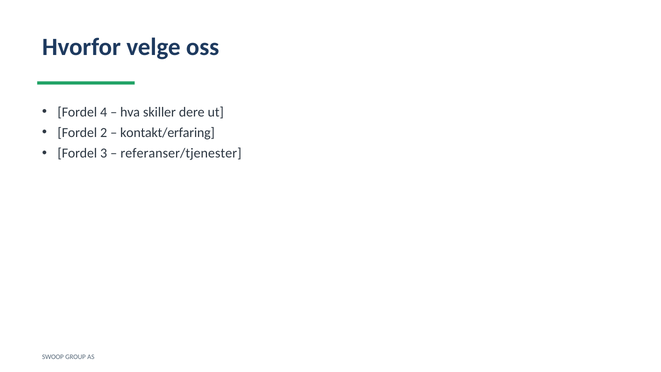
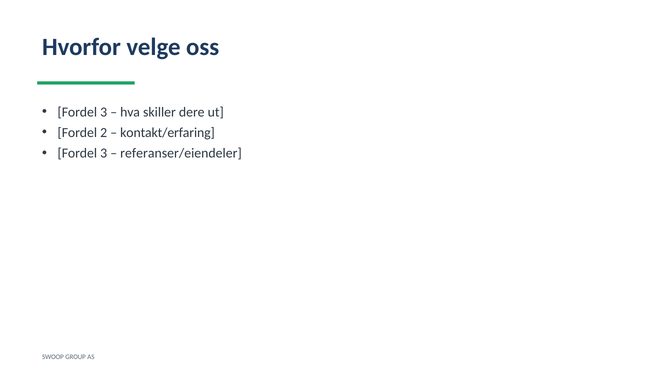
4 at (104, 112): 4 -> 3
referanser/tjenester: referanser/tjenester -> referanser/eiendeler
